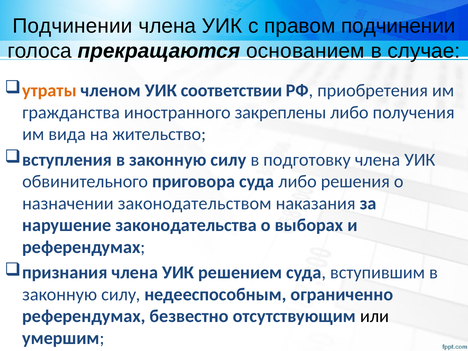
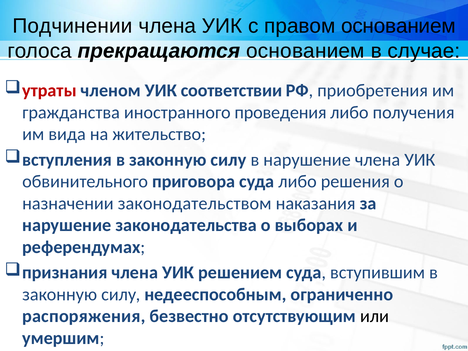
правом подчинении: подчинении -> основанием
утраты colour: orange -> red
закреплены: закреплены -> проведения
в подготовку: подготовку -> нарушение
референдумах at (84, 316): референдумах -> распоряжения
